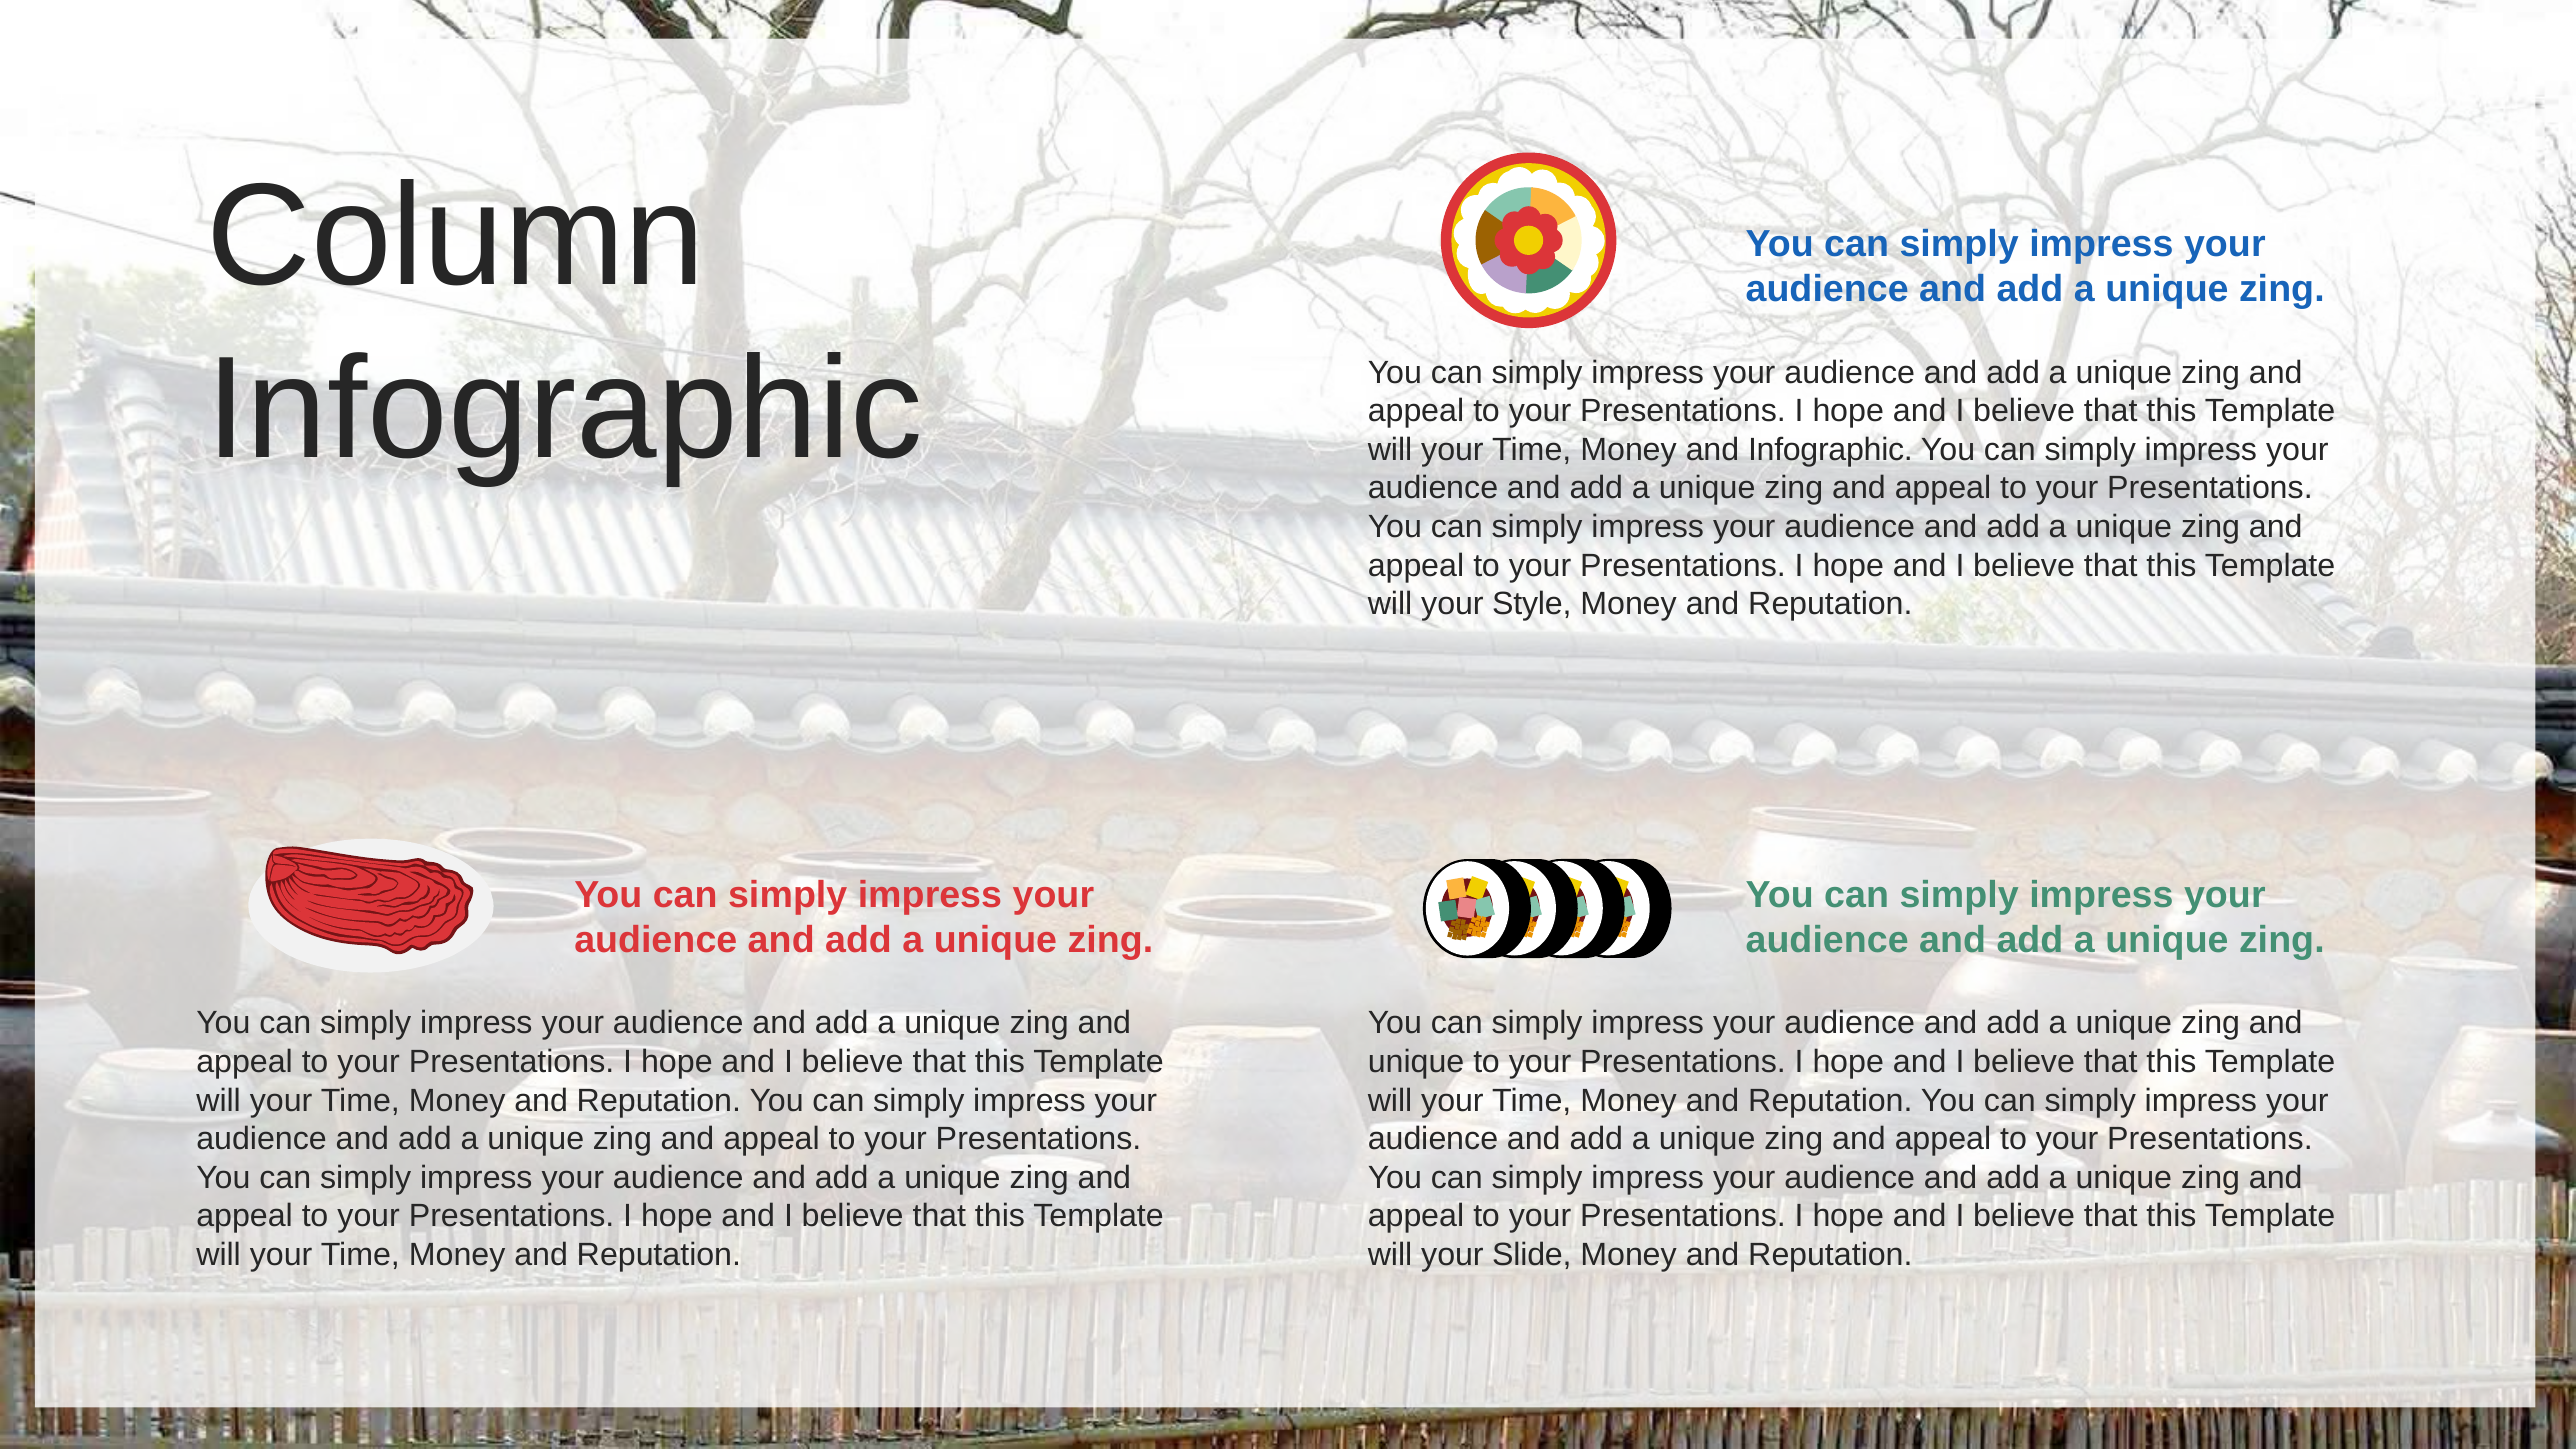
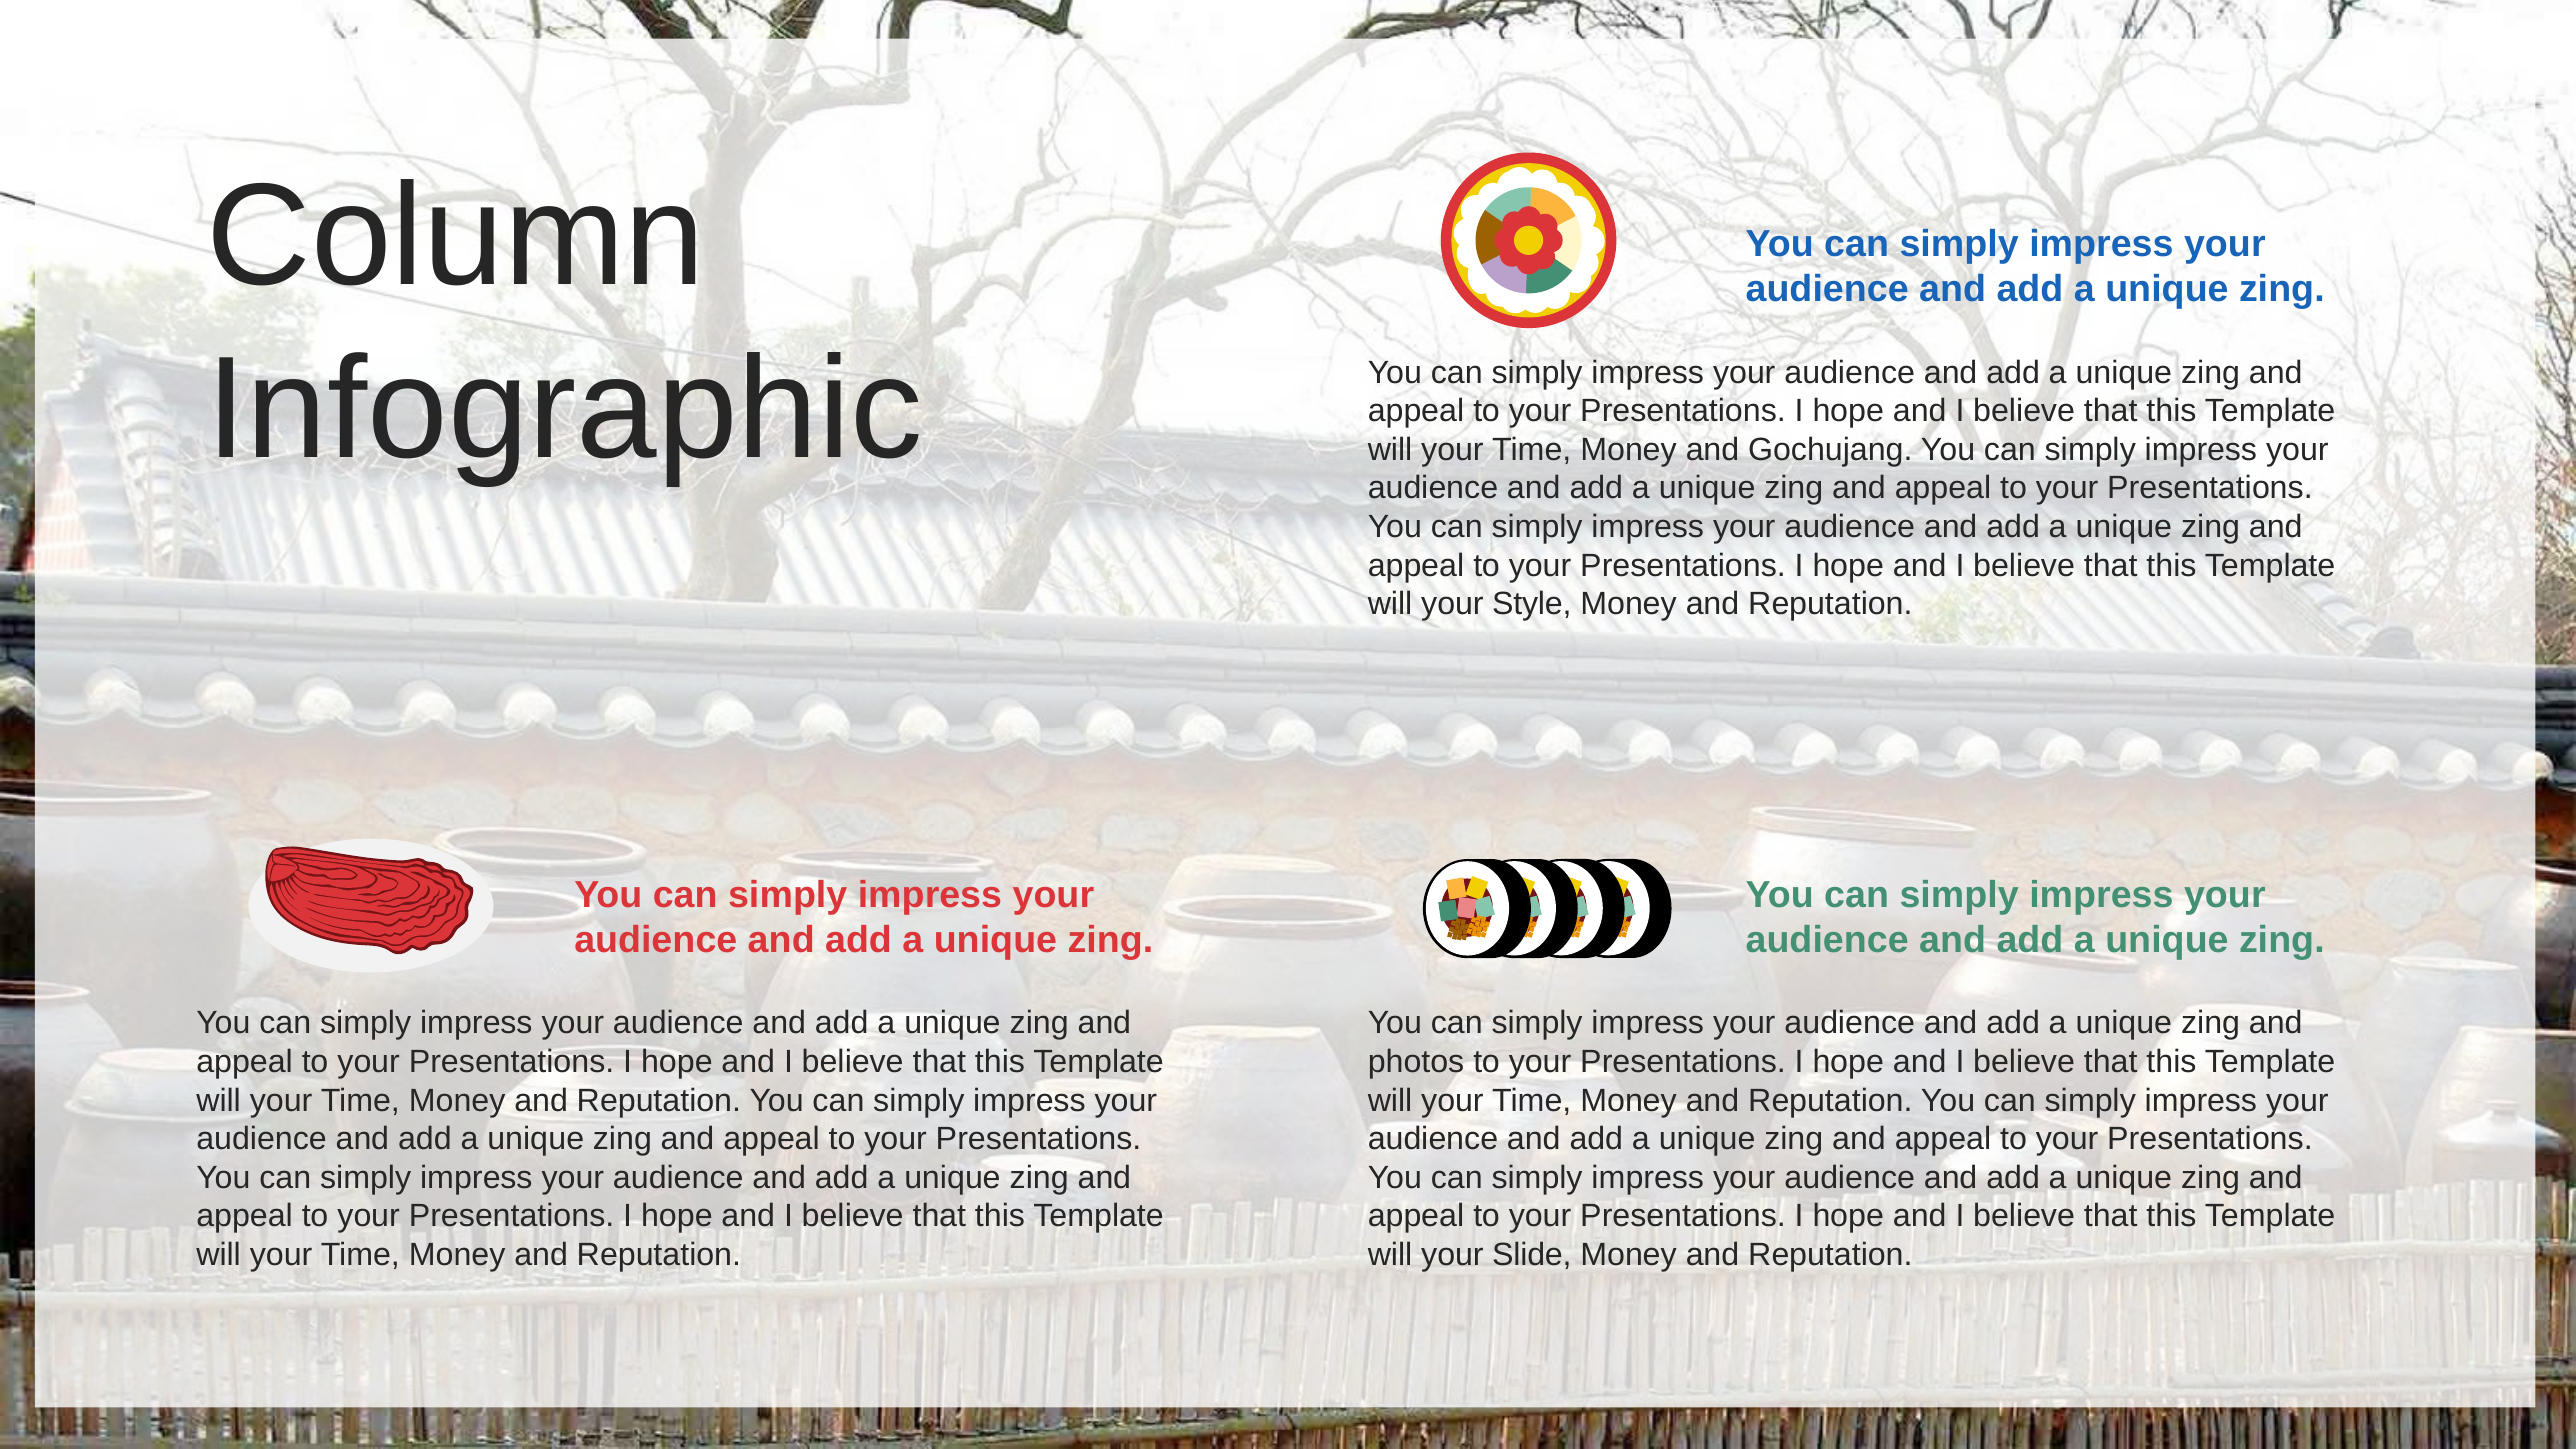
and Infographic: Infographic -> Gochujang
unique at (1416, 1062): unique -> photos
